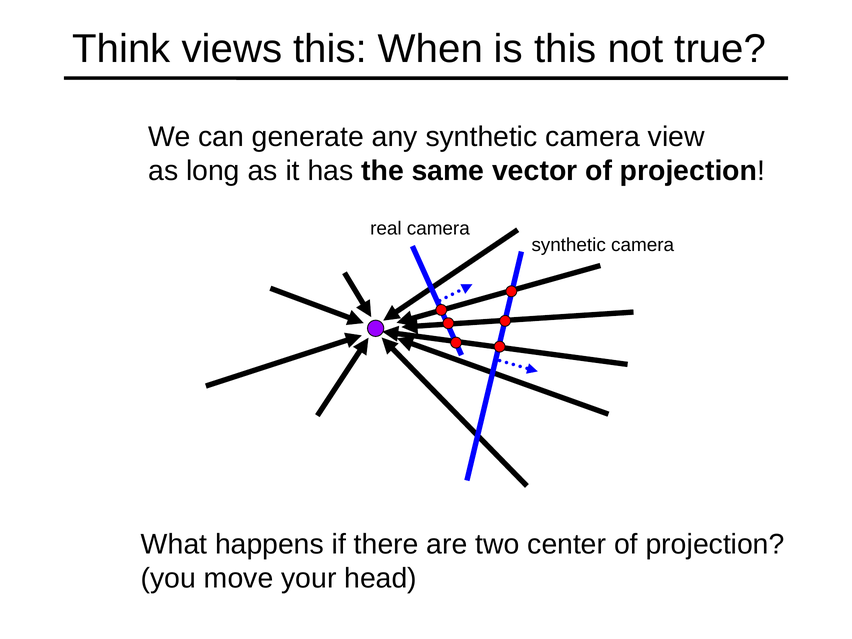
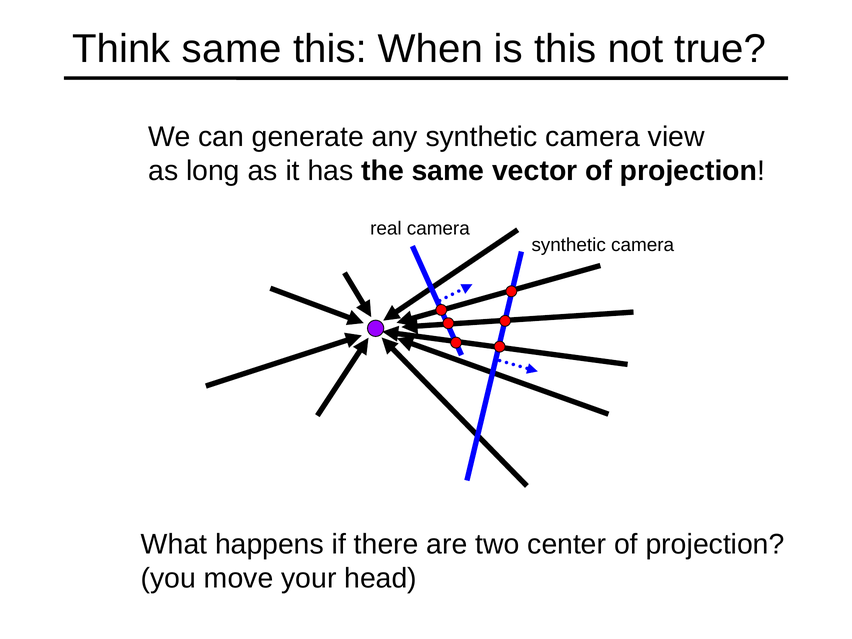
Think views: views -> same
